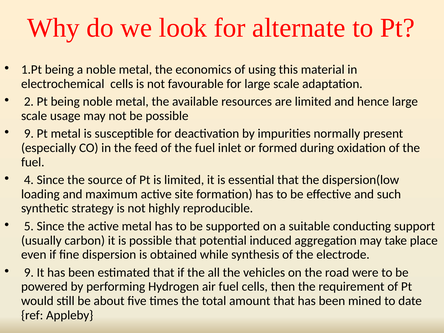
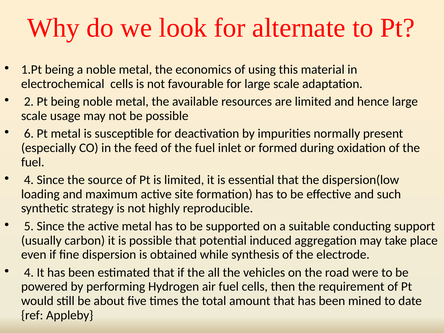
9 at (29, 134): 9 -> 6
9 at (29, 272): 9 -> 4
